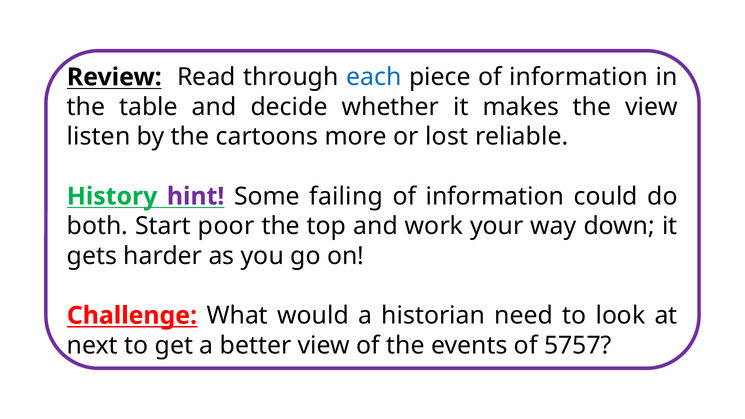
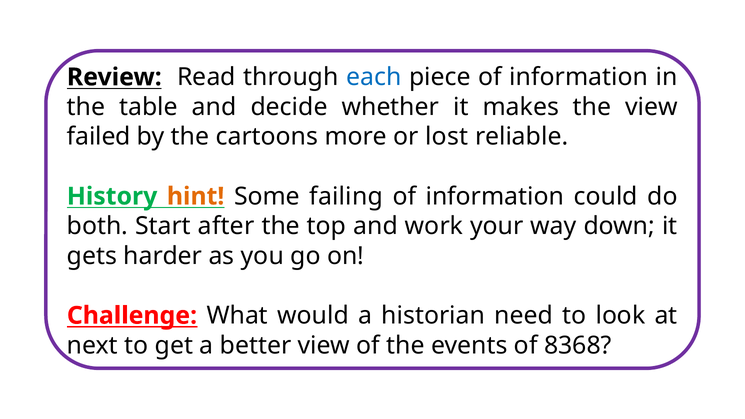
listen: listen -> failed
hint colour: purple -> orange
poor: poor -> after
5757: 5757 -> 8368
